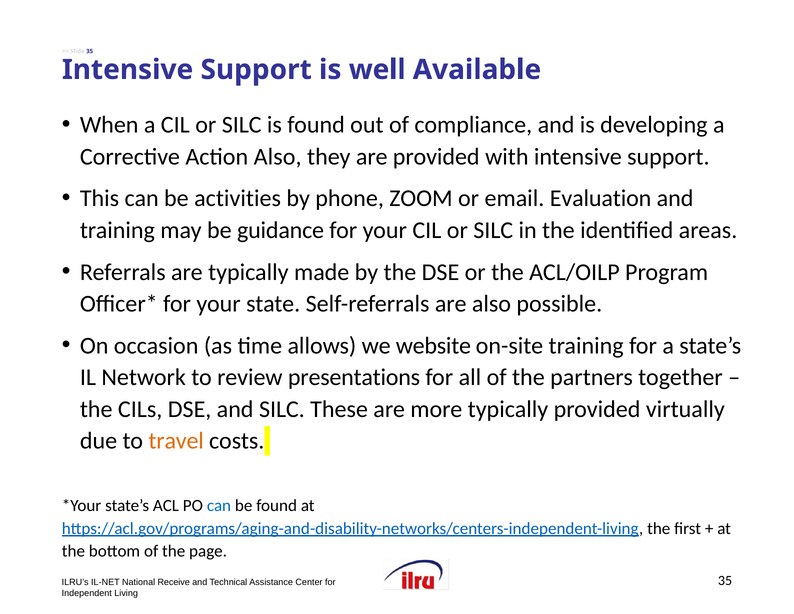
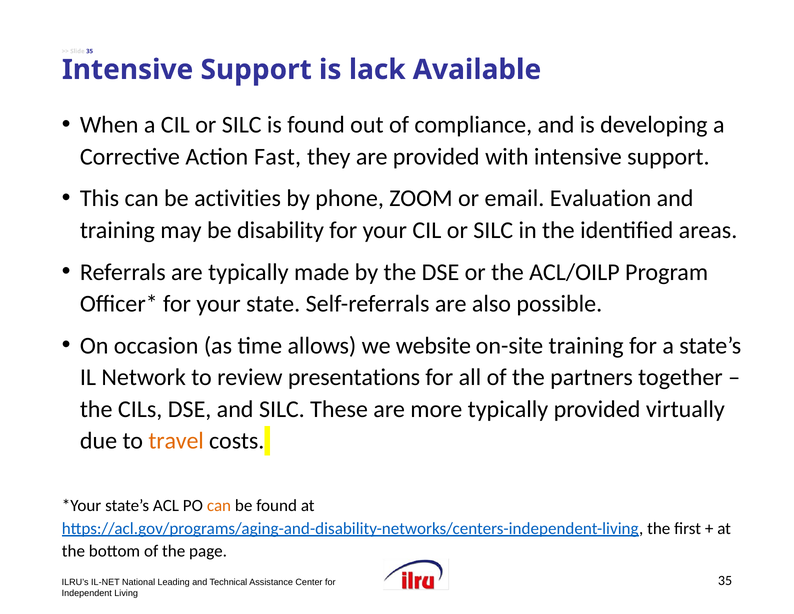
well: well -> lack
Action Also: Also -> Fast
guidance: guidance -> disability
can at (219, 505) colour: blue -> orange
Receive: Receive -> Leading
